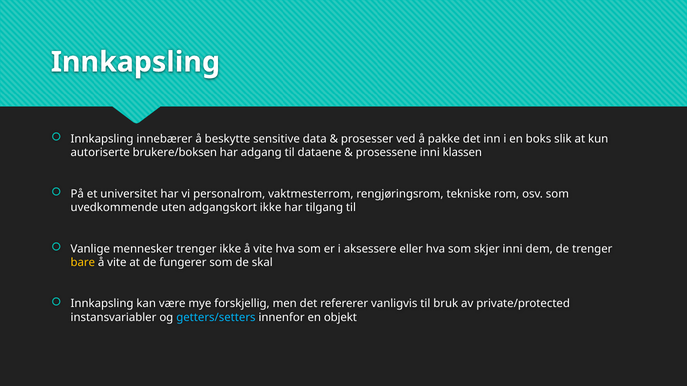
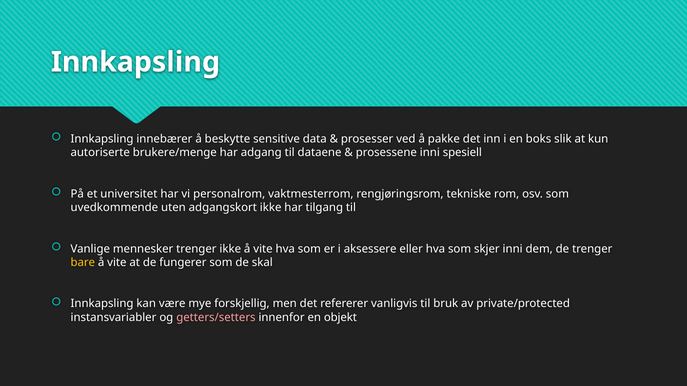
brukere/boksen: brukere/boksen -> brukere/menge
klassen: klassen -> spesiell
getters/setters colour: light blue -> pink
